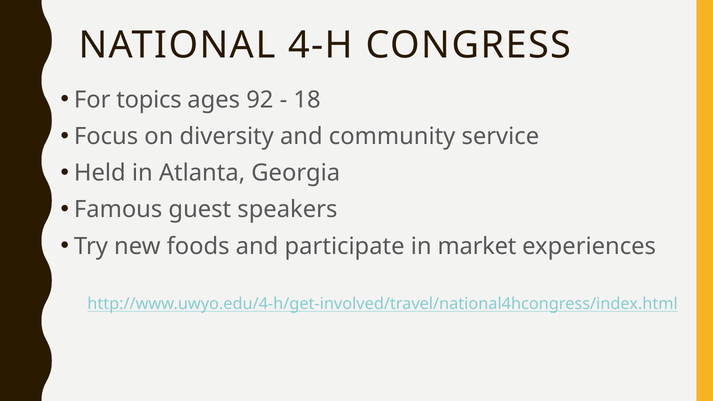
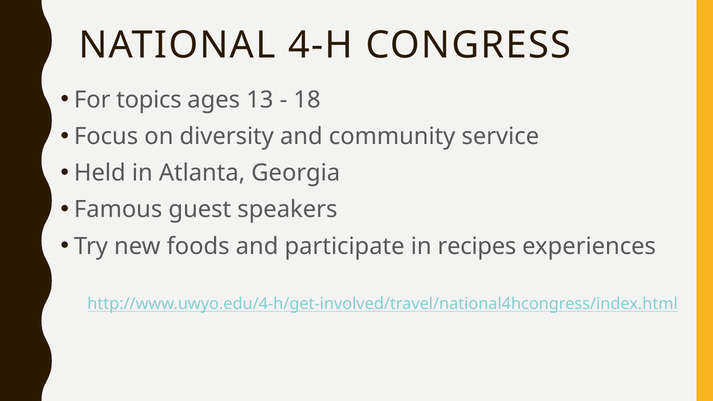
92: 92 -> 13
market: market -> recipes
